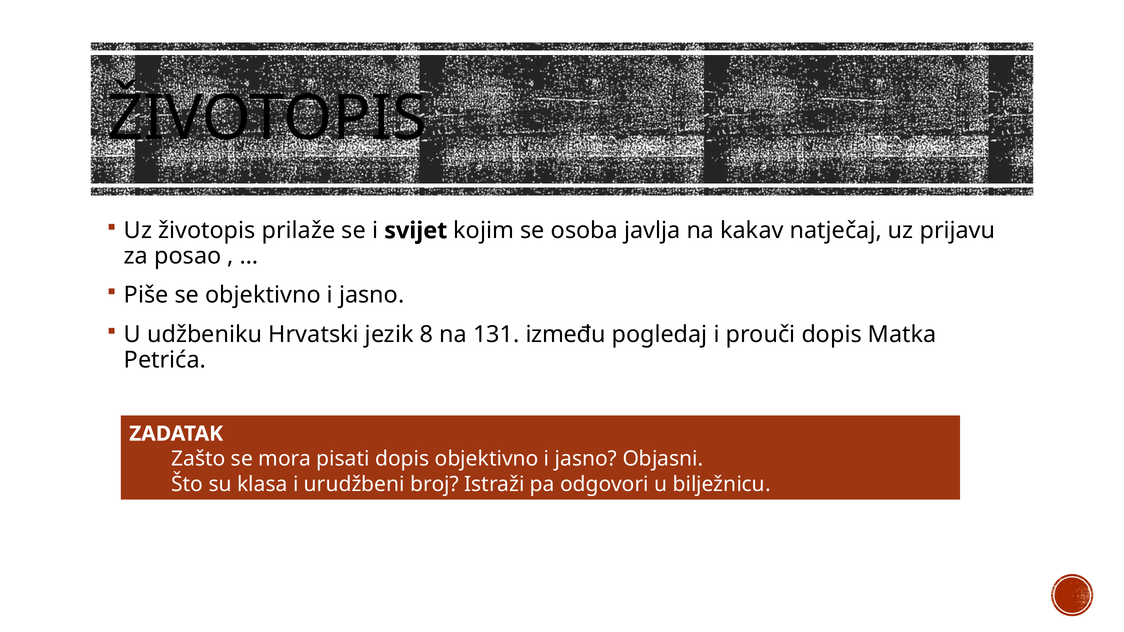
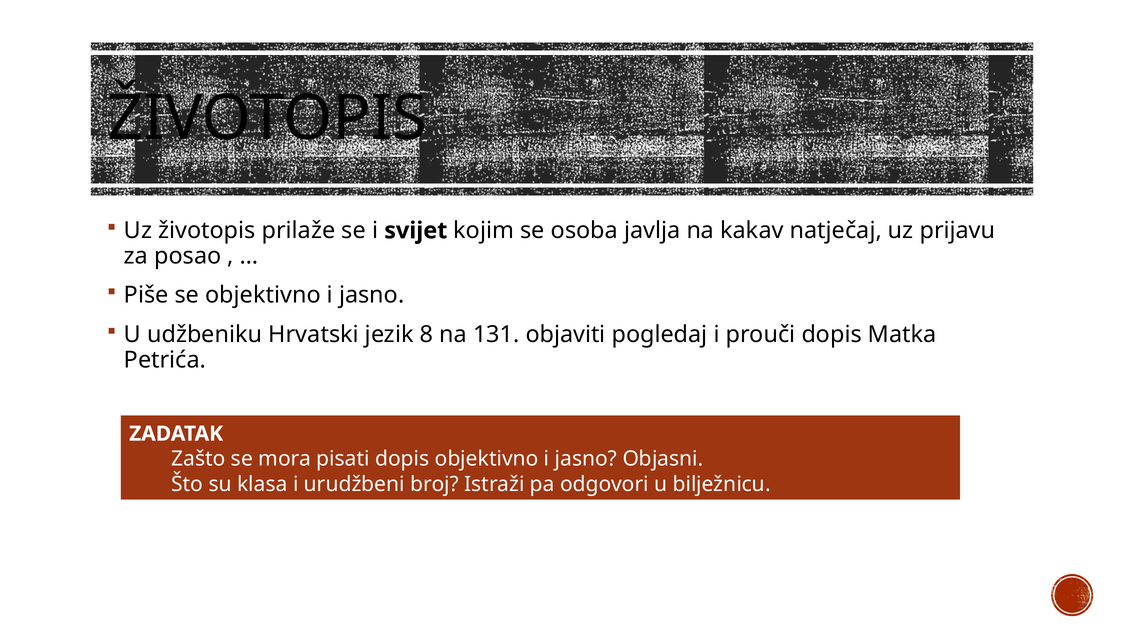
između: između -> objaviti
